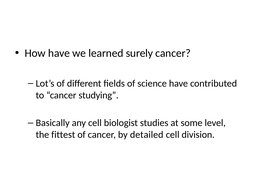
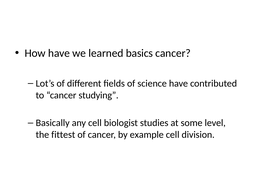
surely: surely -> basics
detailed: detailed -> example
